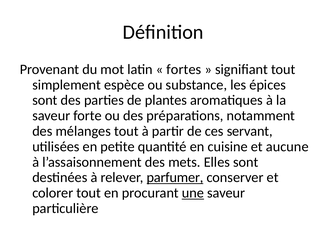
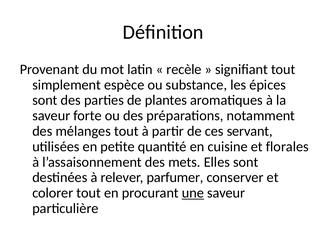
fortes: fortes -> recèle
aucune: aucune -> florales
parfumer underline: present -> none
